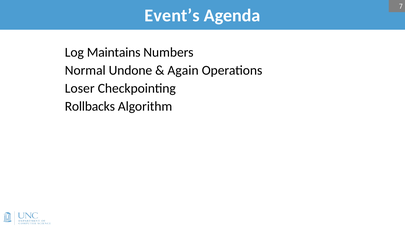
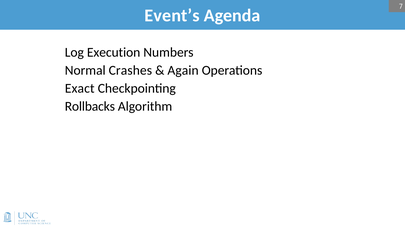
Maintains: Maintains -> Execution
Undone: Undone -> Crashes
Loser: Loser -> Exact
